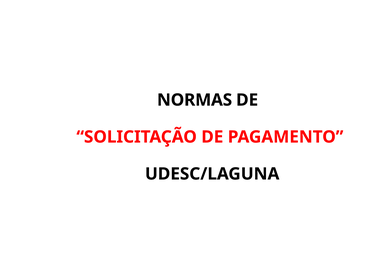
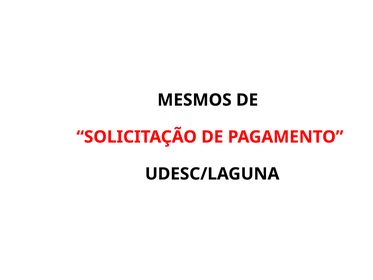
NORMAS: NORMAS -> MESMOS
